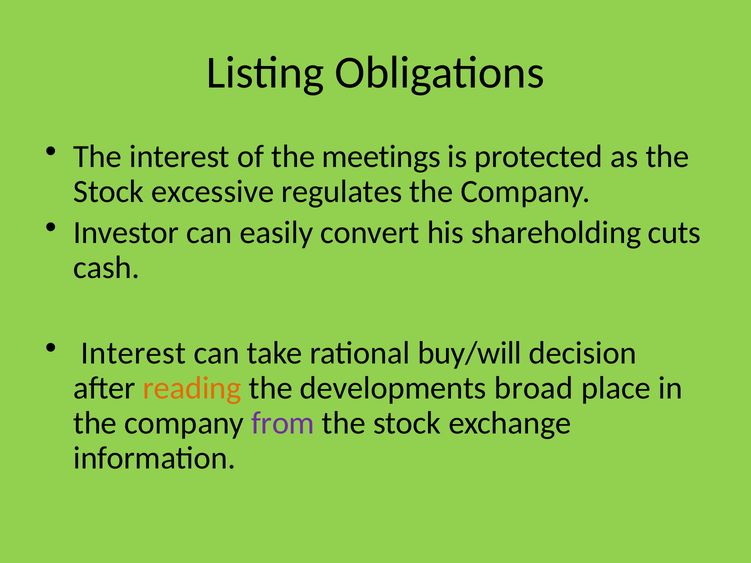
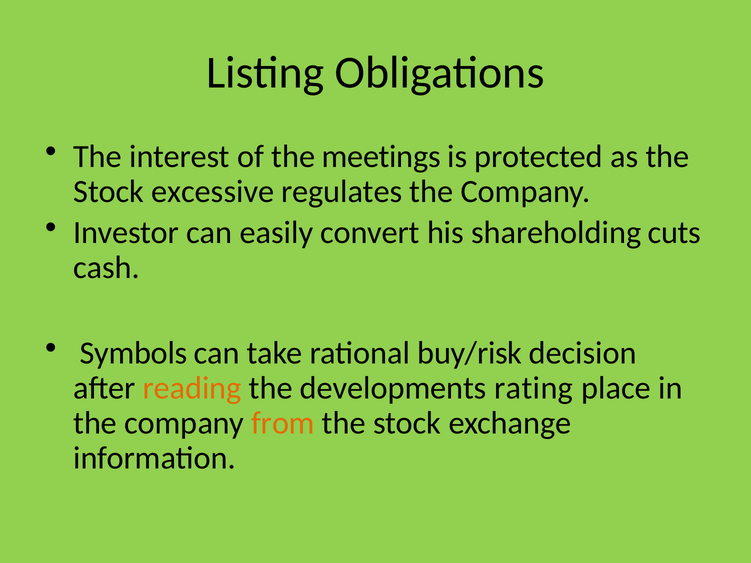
Interest at (133, 353): Interest -> Symbols
buy/will: buy/will -> buy/risk
broad: broad -> rating
from colour: purple -> orange
